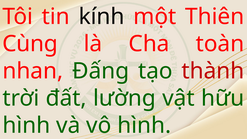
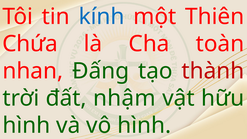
kính colour: black -> blue
Cùng: Cùng -> Chứa
lường: lường -> nhậm
